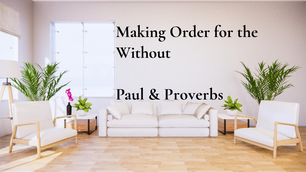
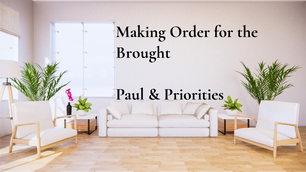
Without: Without -> Brought
Proverbs: Proverbs -> Priorities
